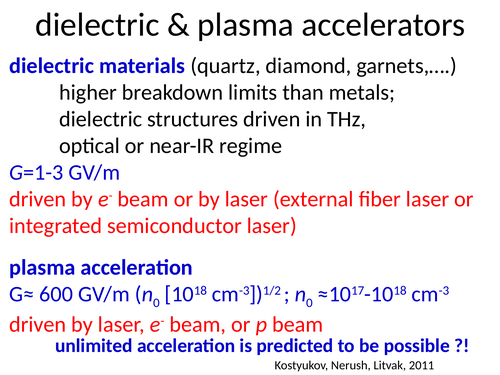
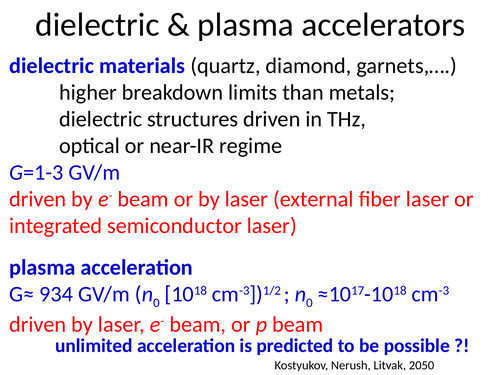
600: 600 -> 934
2011: 2011 -> 2050
